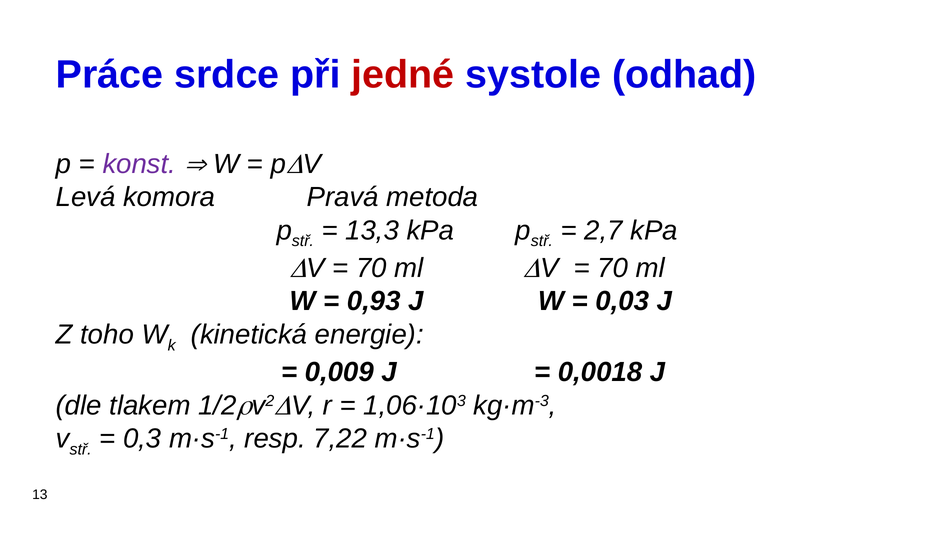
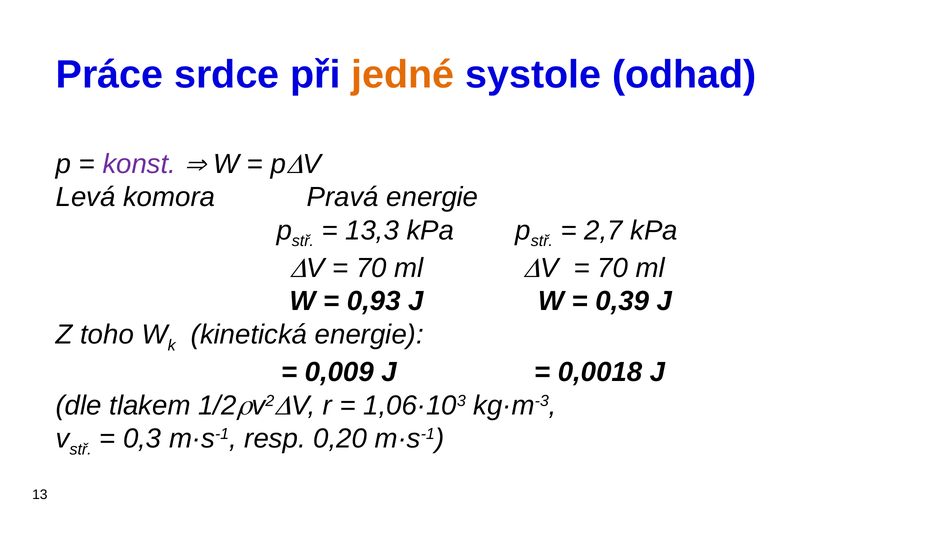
jedné colour: red -> orange
Pravá metoda: metoda -> energie
0,03: 0,03 -> 0,39
7,22: 7,22 -> 0,20
